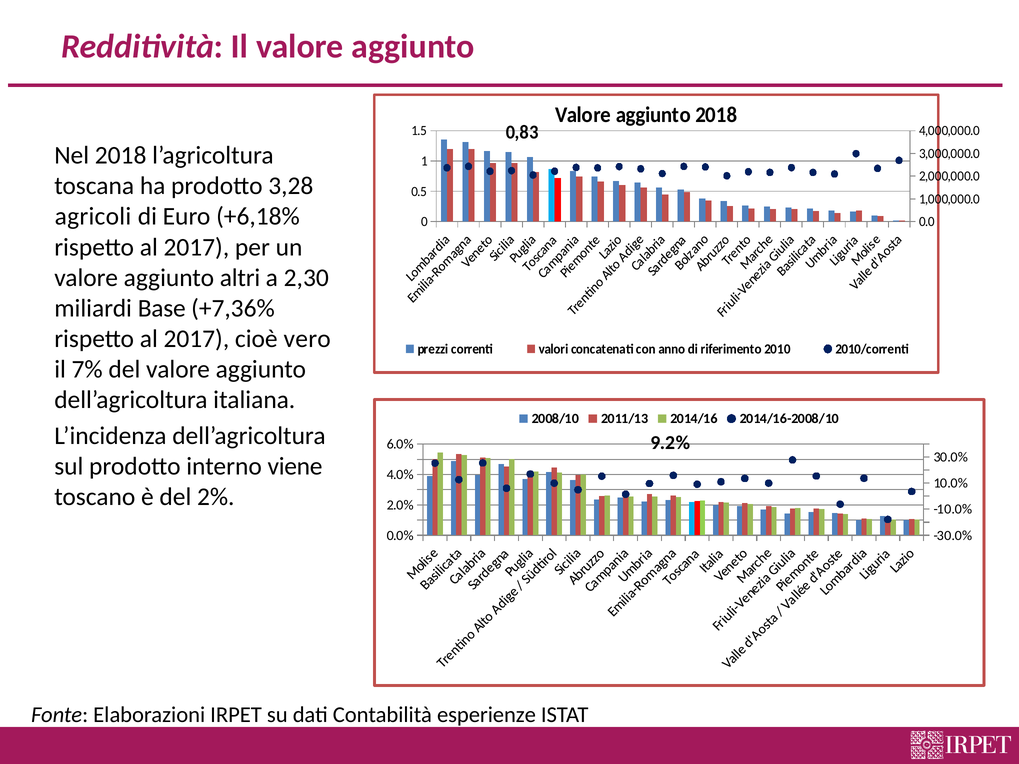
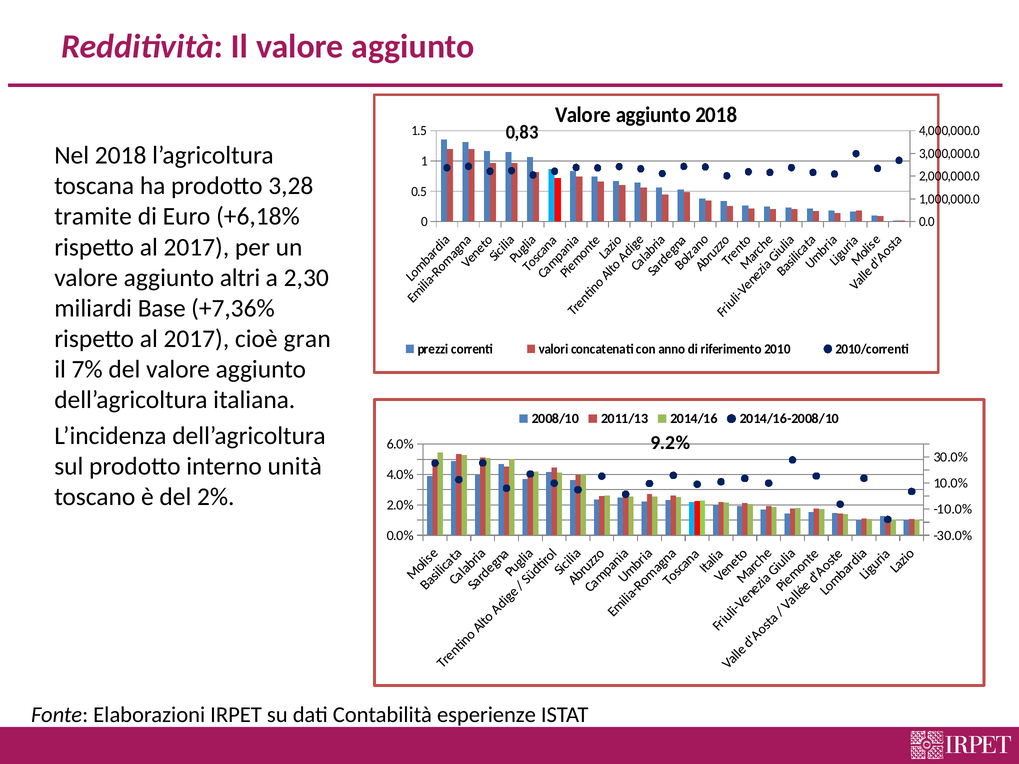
agricoli: agricoli -> tramite
vero: vero -> gran
viene: viene -> unità
